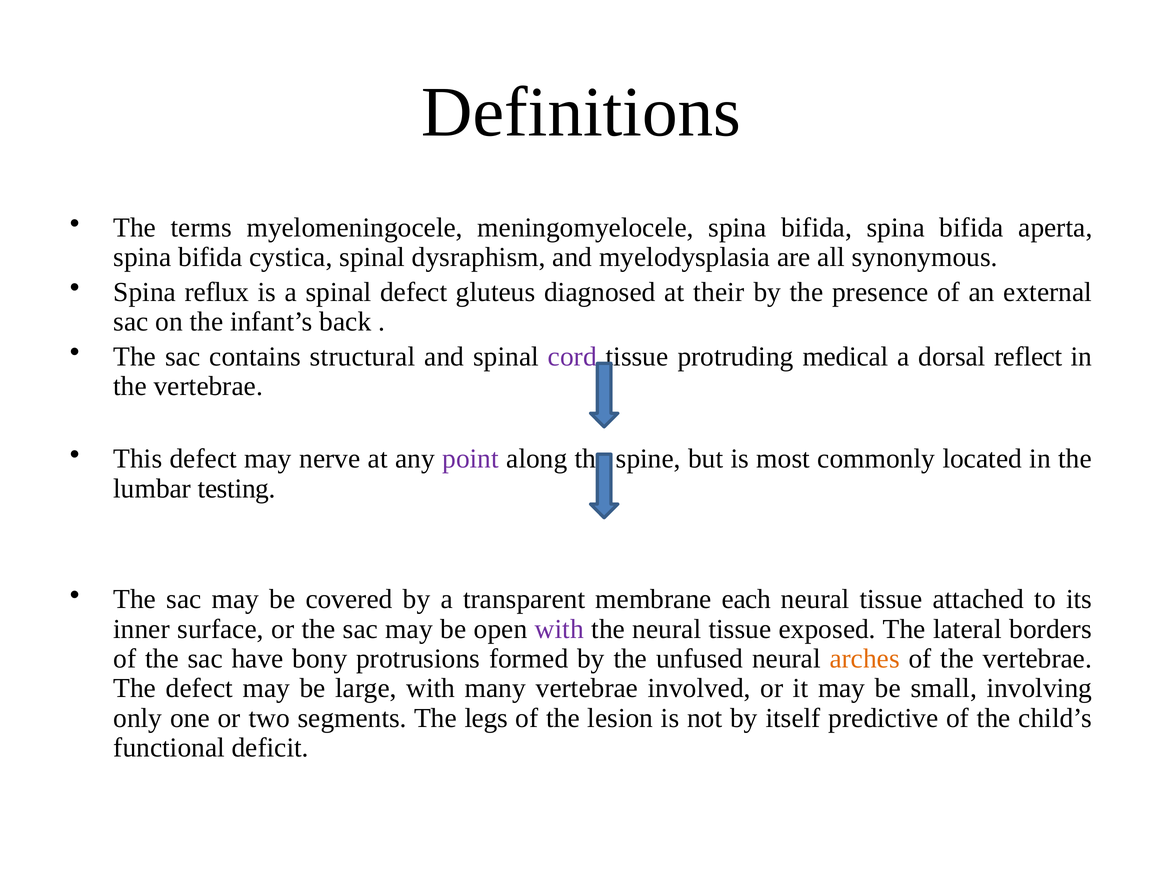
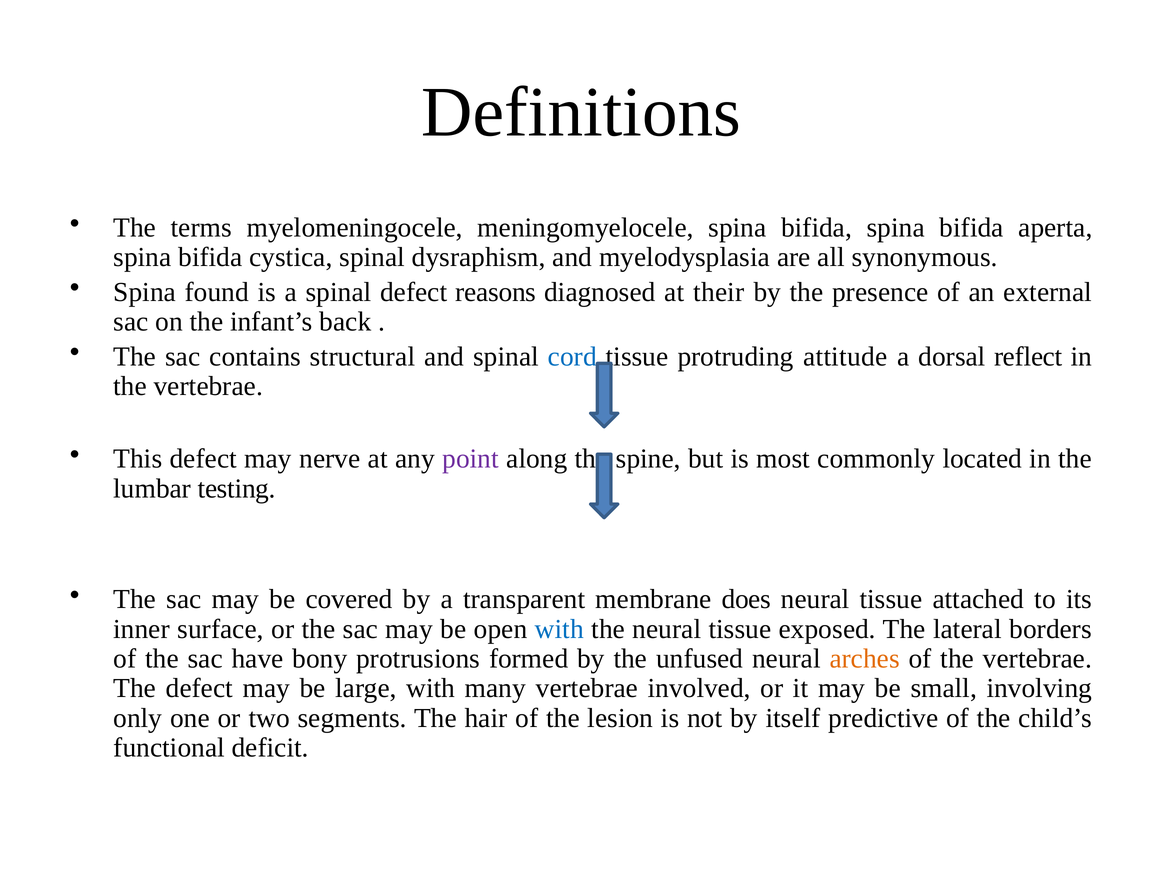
reflux: reflux -> found
gluteus: gluteus -> reasons
cord colour: purple -> blue
medical: medical -> attitude
each: each -> does
with at (559, 629) colour: purple -> blue
legs: legs -> hair
